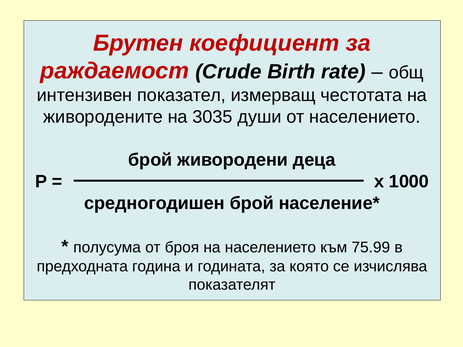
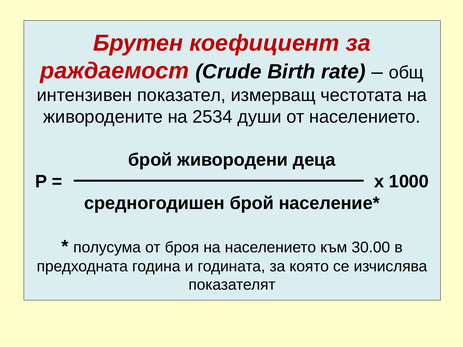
3035: 3035 -> 2534
75.99: 75.99 -> 30.00
